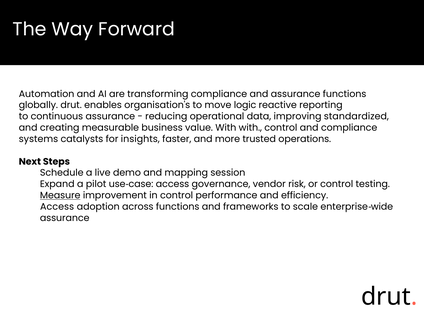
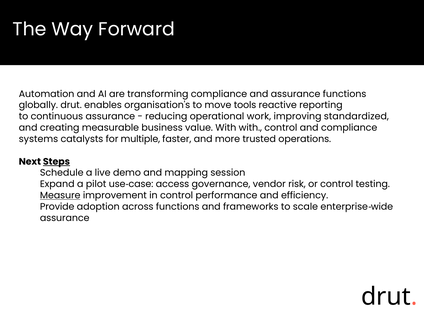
logic: logic -> tools
data: data -> work
insights: insights -> multiple
Steps underline: none -> present
Access at (57, 207): Access -> Provide
